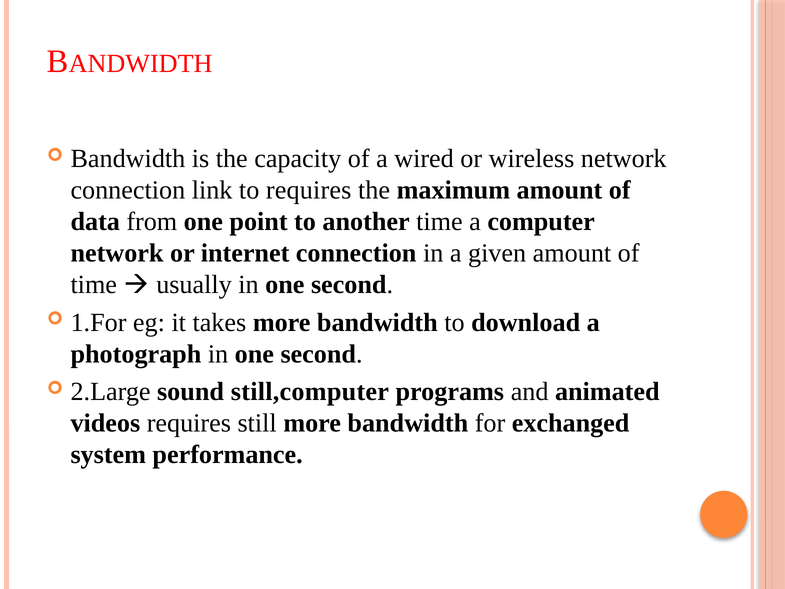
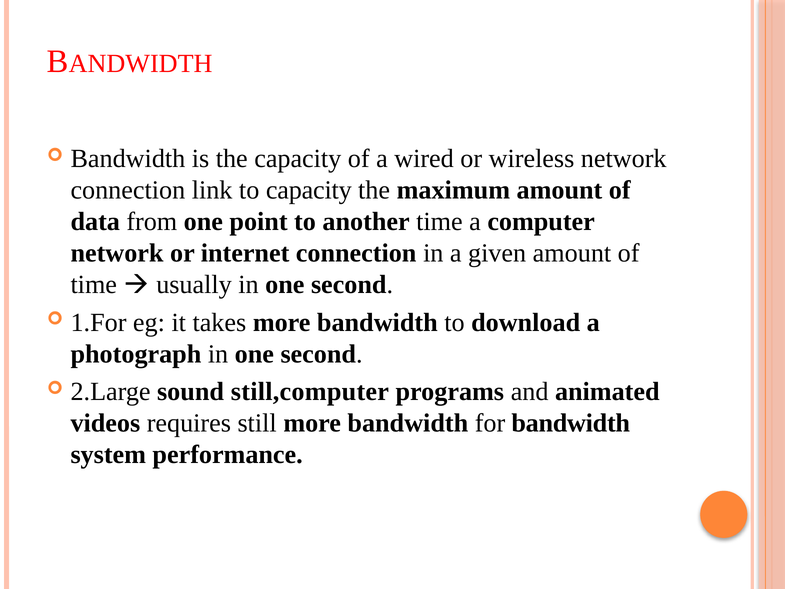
to requires: requires -> capacity
for exchanged: exchanged -> bandwidth
